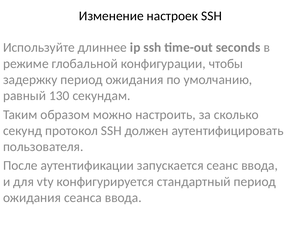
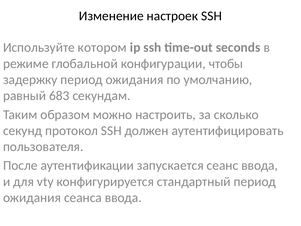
длиннее: длиннее -> котором
130: 130 -> 683
